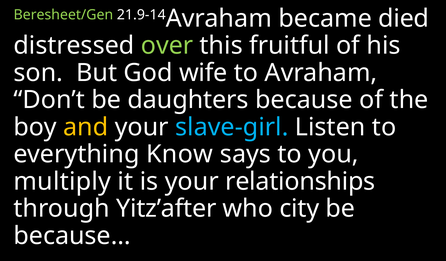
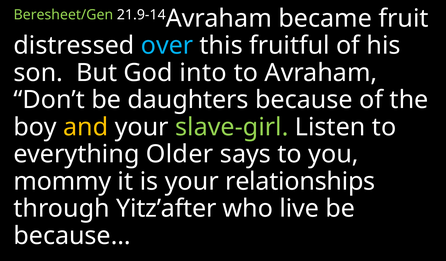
died: died -> fruit
over colour: light green -> light blue
wife: wife -> into
slave-girl colour: light blue -> light green
Know: Know -> Older
multiply: multiply -> mommy
city: city -> live
